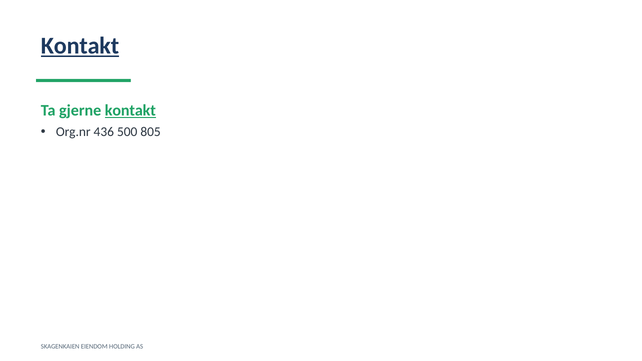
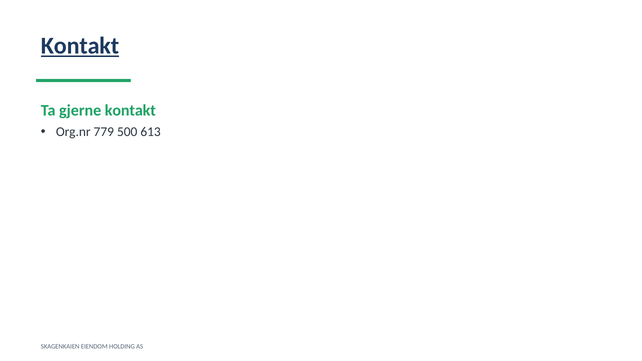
kontakt at (130, 111) underline: present -> none
436: 436 -> 779
805: 805 -> 613
